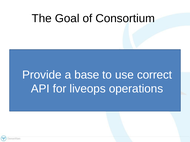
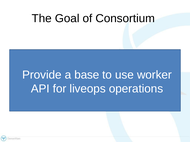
correct: correct -> worker
